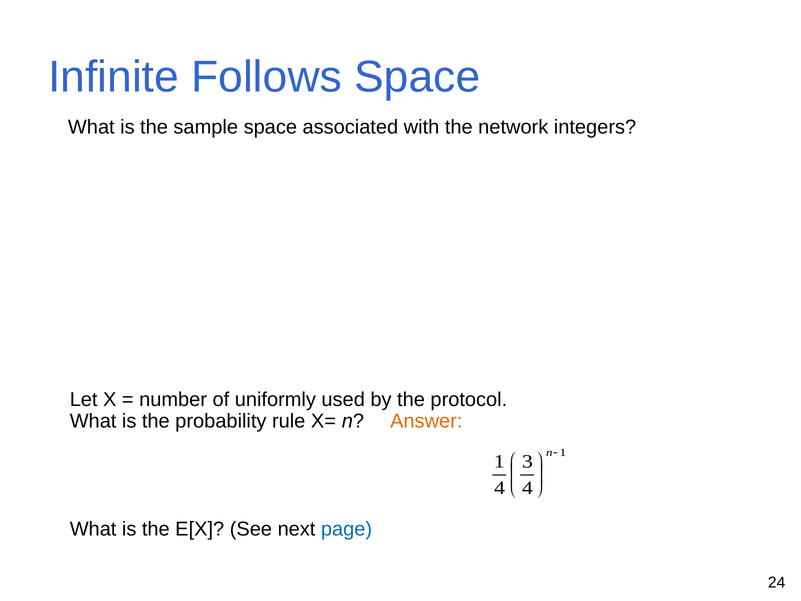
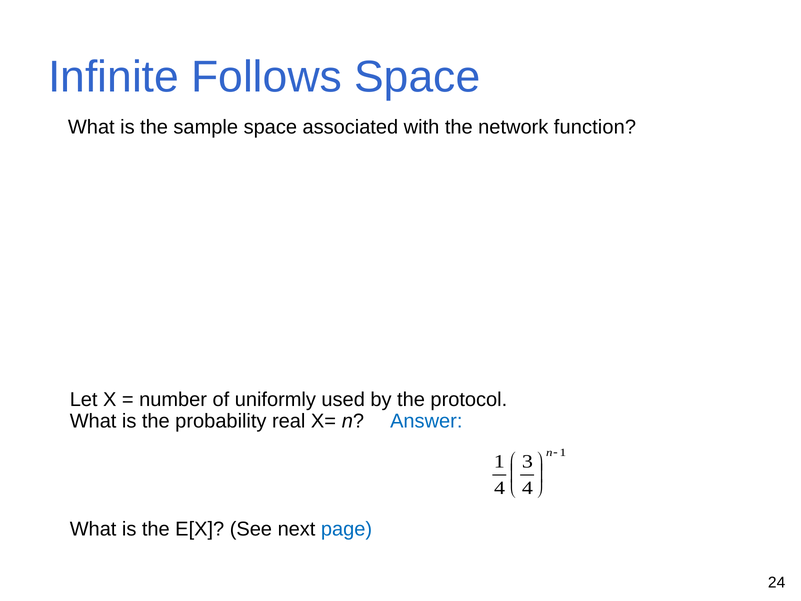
integers: integers -> function
rule: rule -> real
Answer colour: orange -> blue
